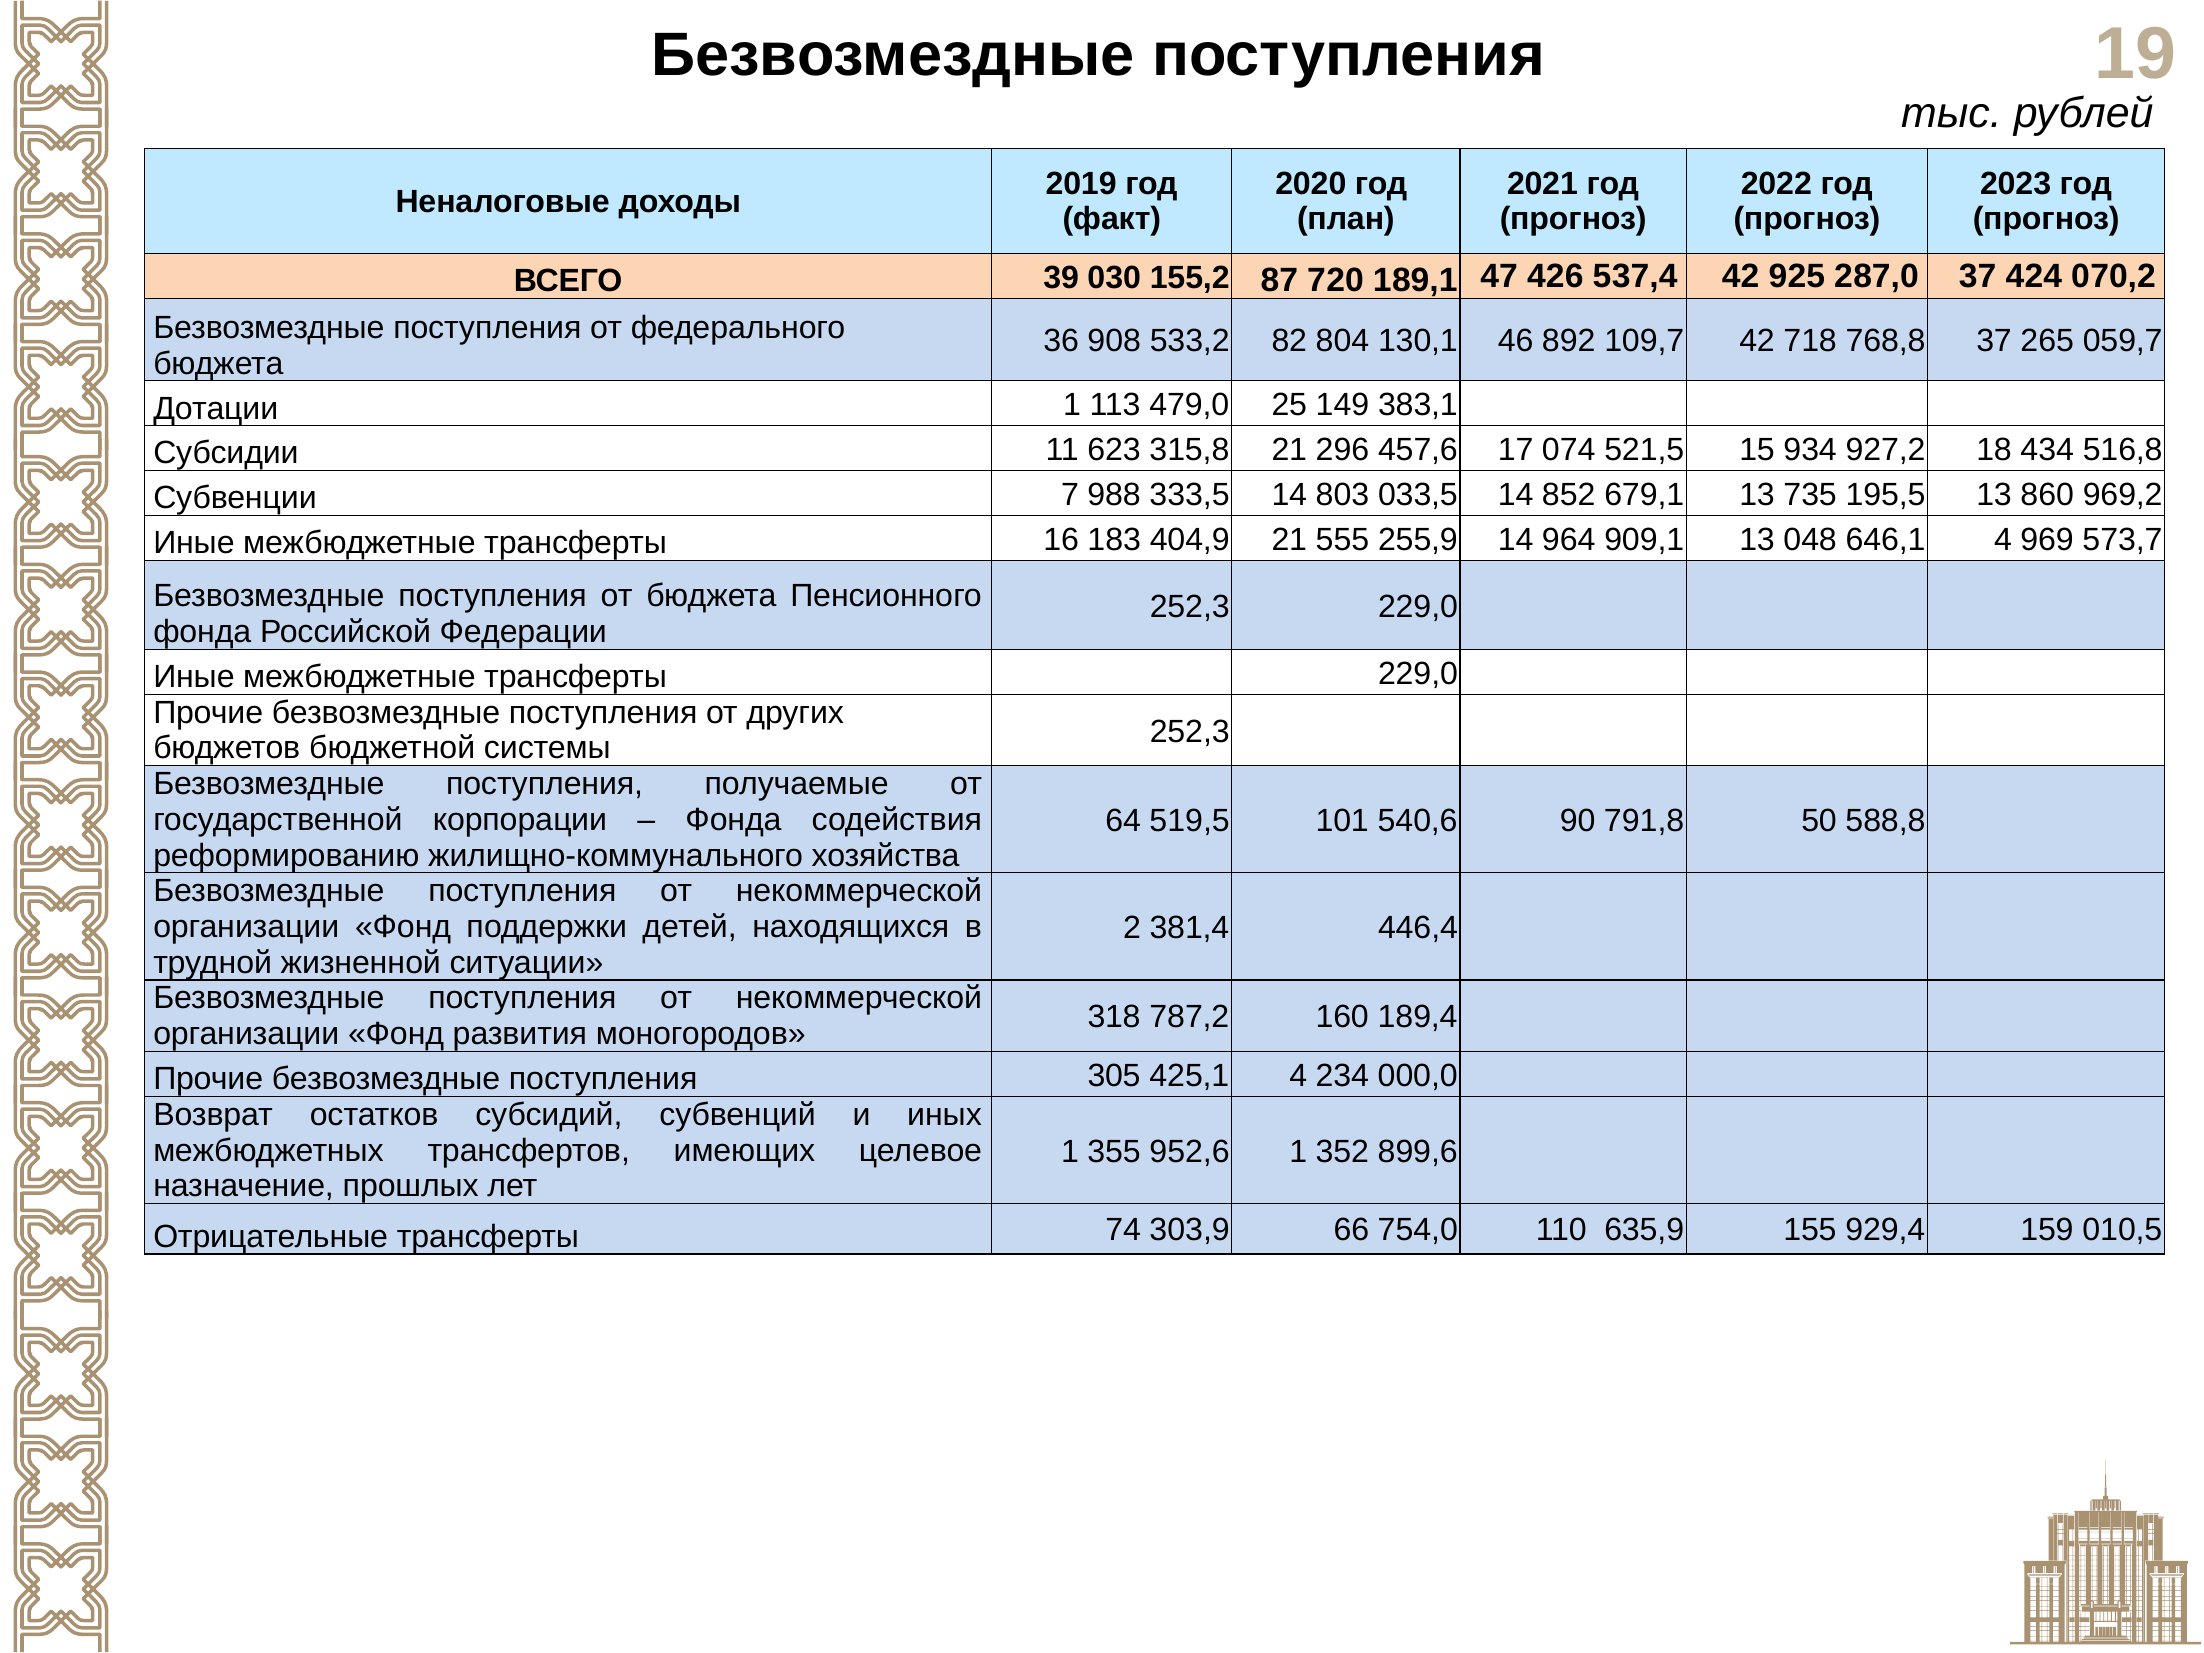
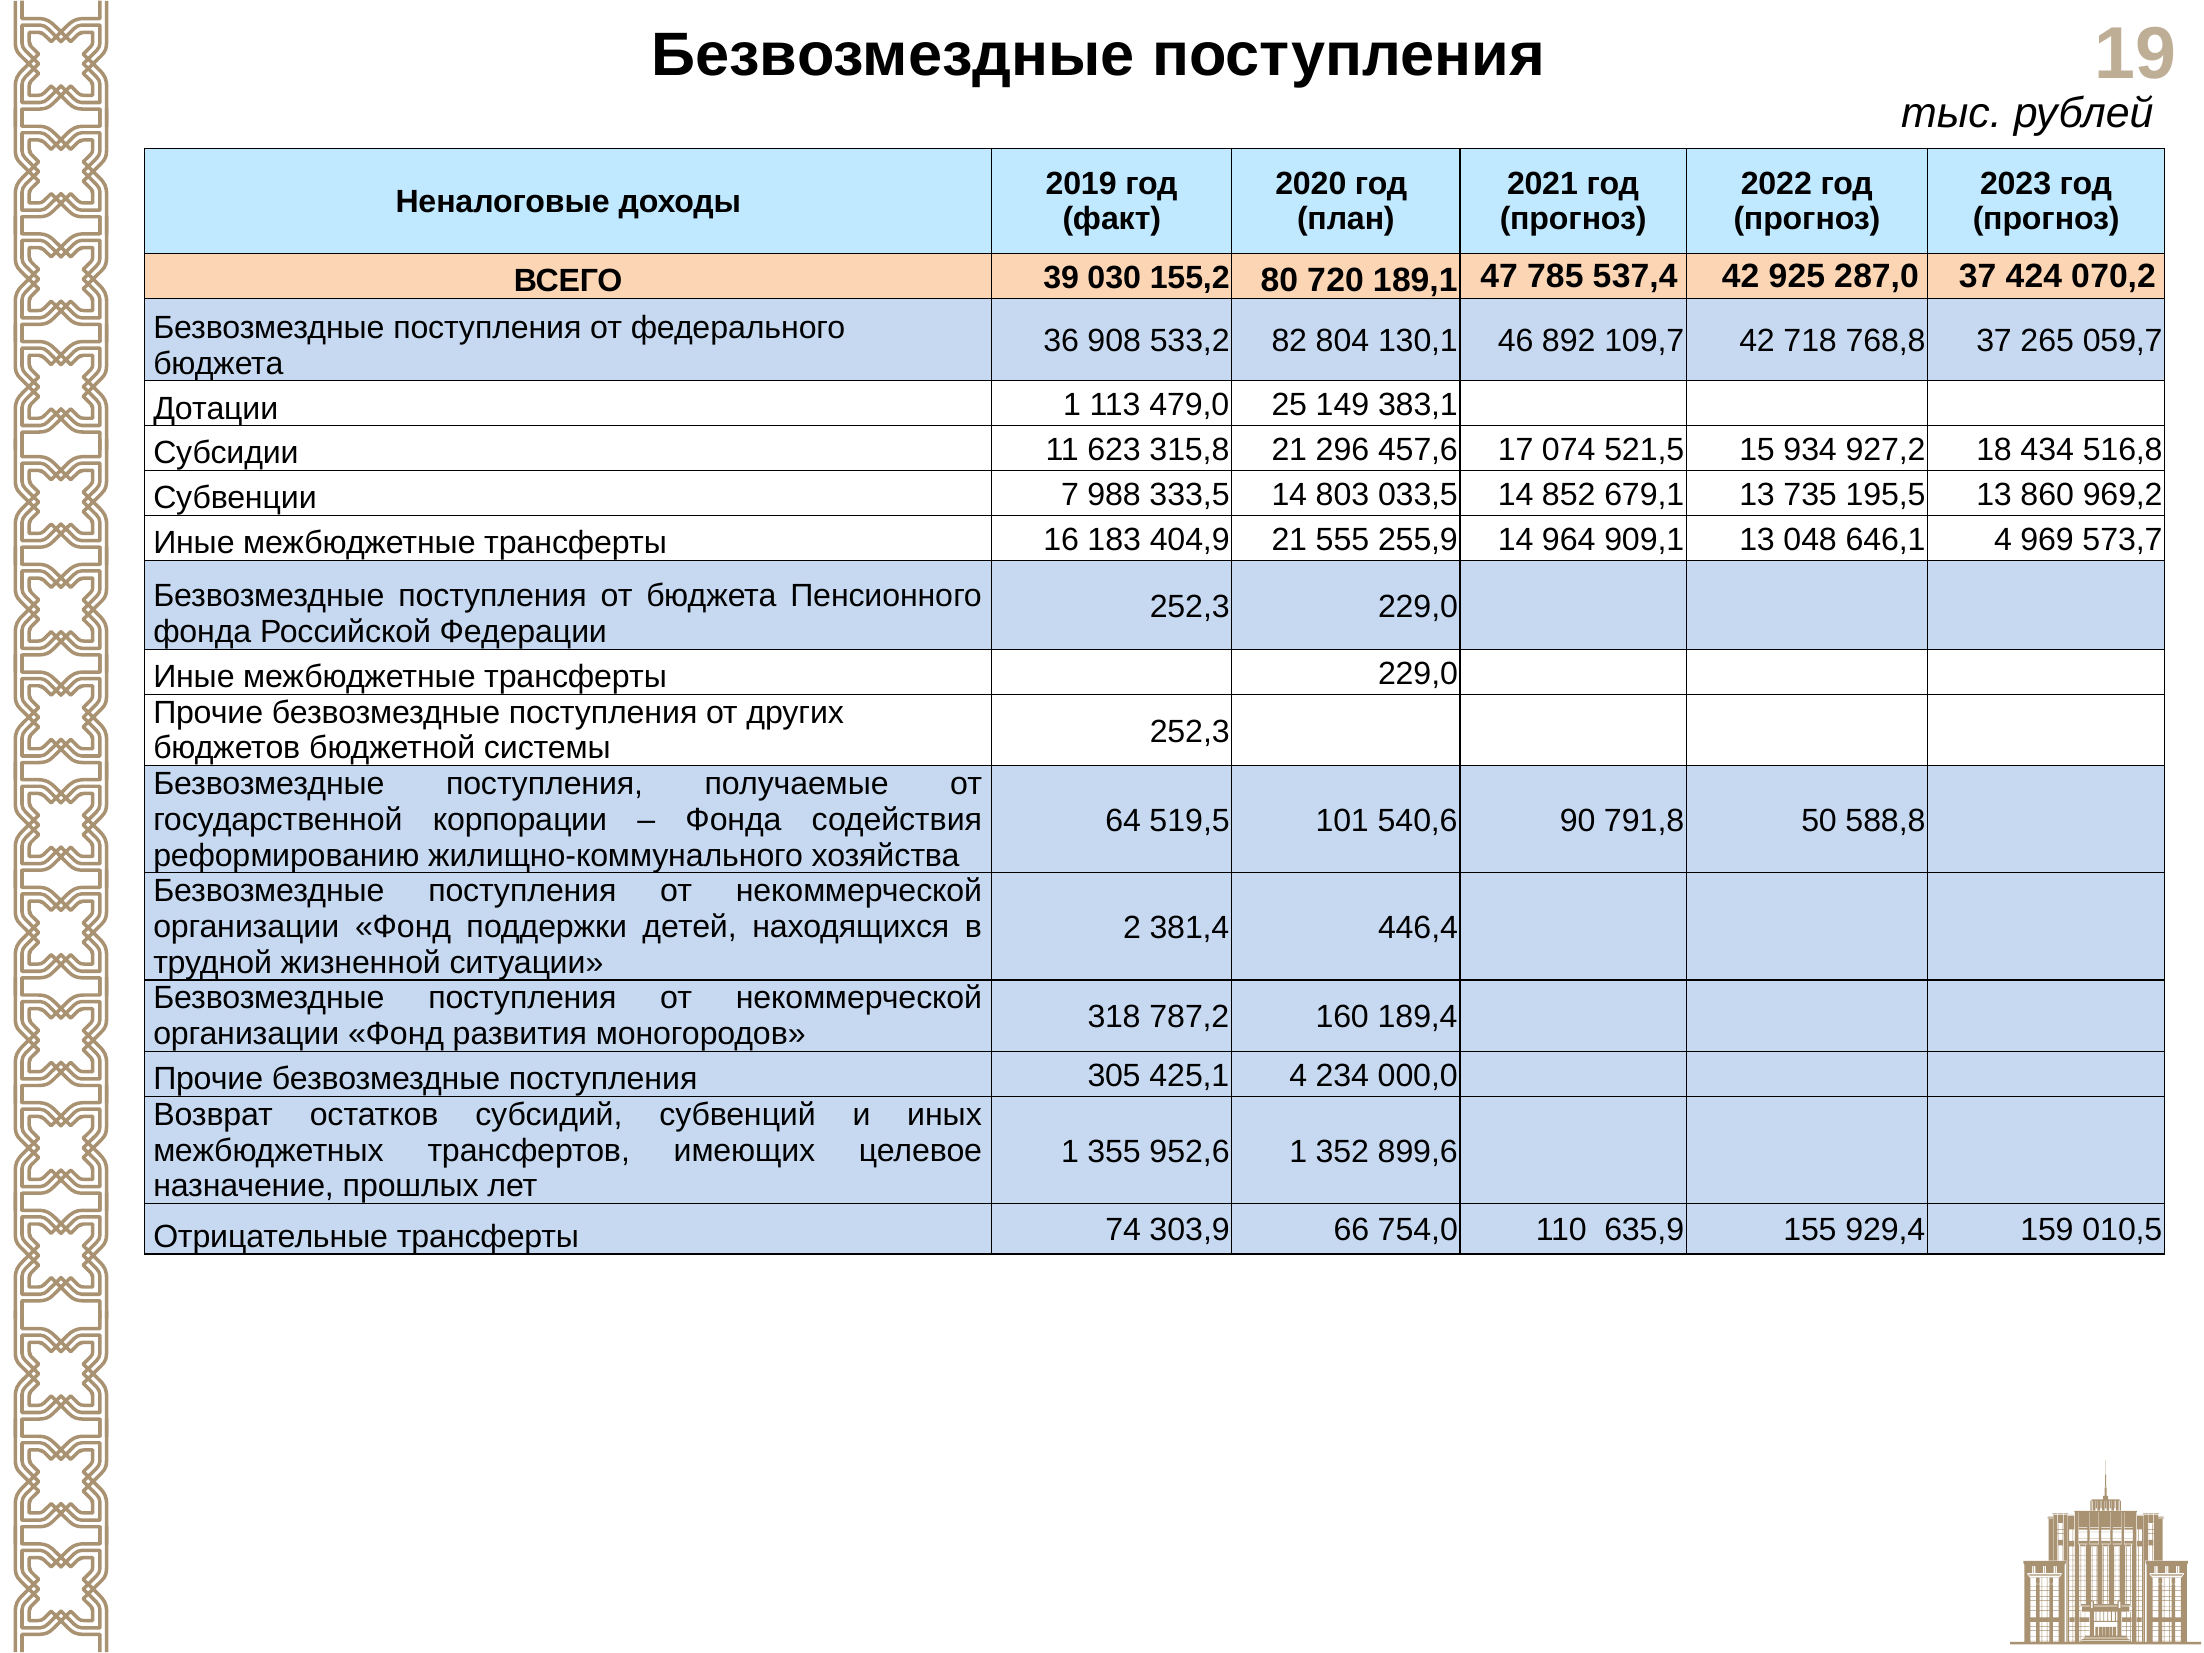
87: 87 -> 80
426: 426 -> 785
